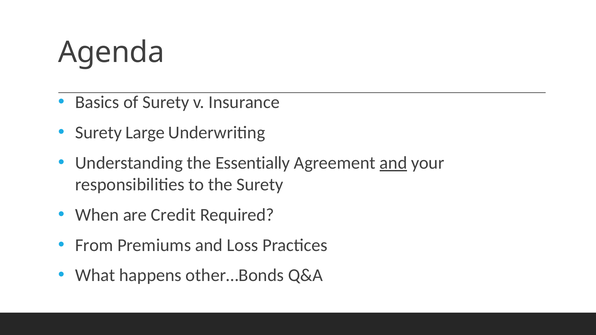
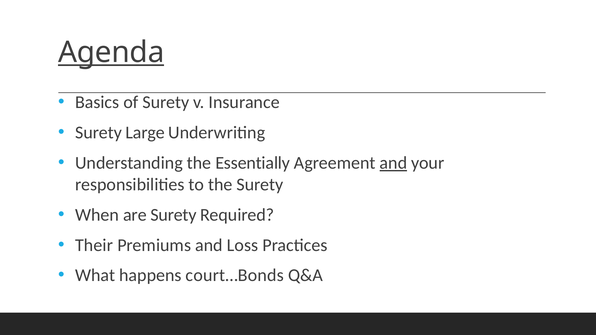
Agenda underline: none -> present
are Credit: Credit -> Surety
From: From -> Their
other…Bonds: other…Bonds -> court…Bonds
